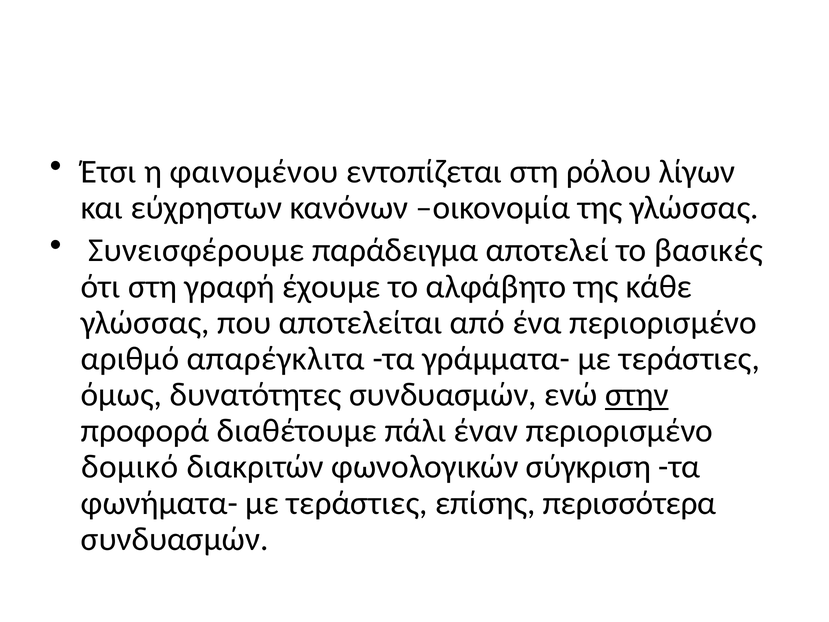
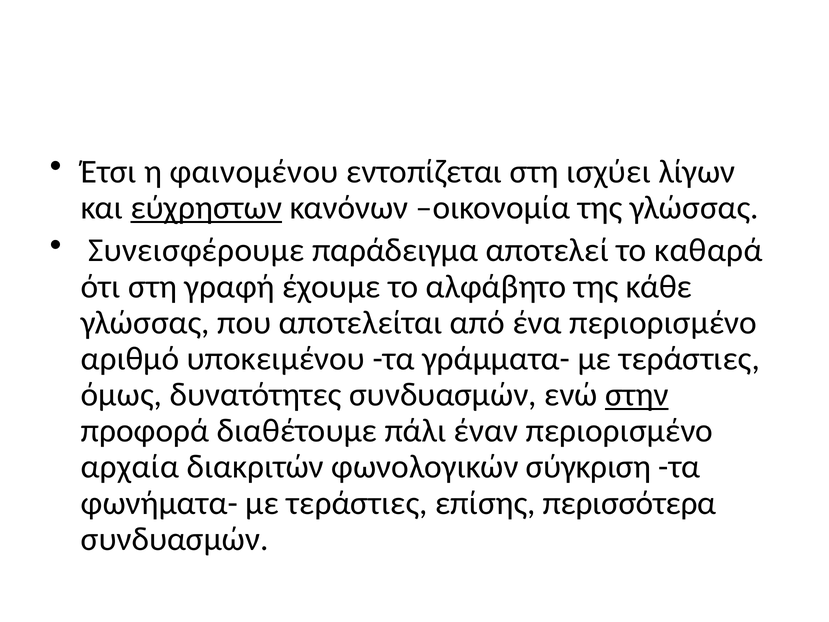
ρόλου: ρόλου -> ισχύει
εύχρηστων underline: none -> present
βασικές: βασικές -> καθαρά
απαρέγκλιτα: απαρέγκλιτα -> υποκειμένου
δομικό: δομικό -> αρχαία
